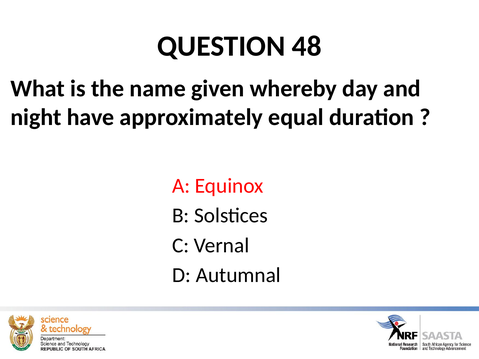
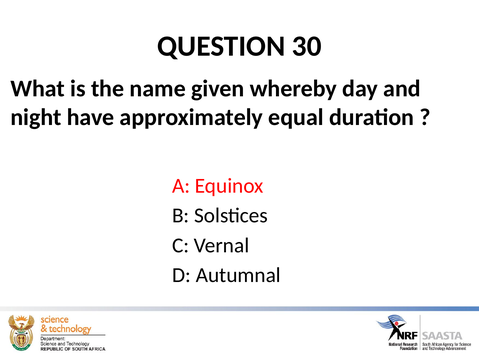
48: 48 -> 30
